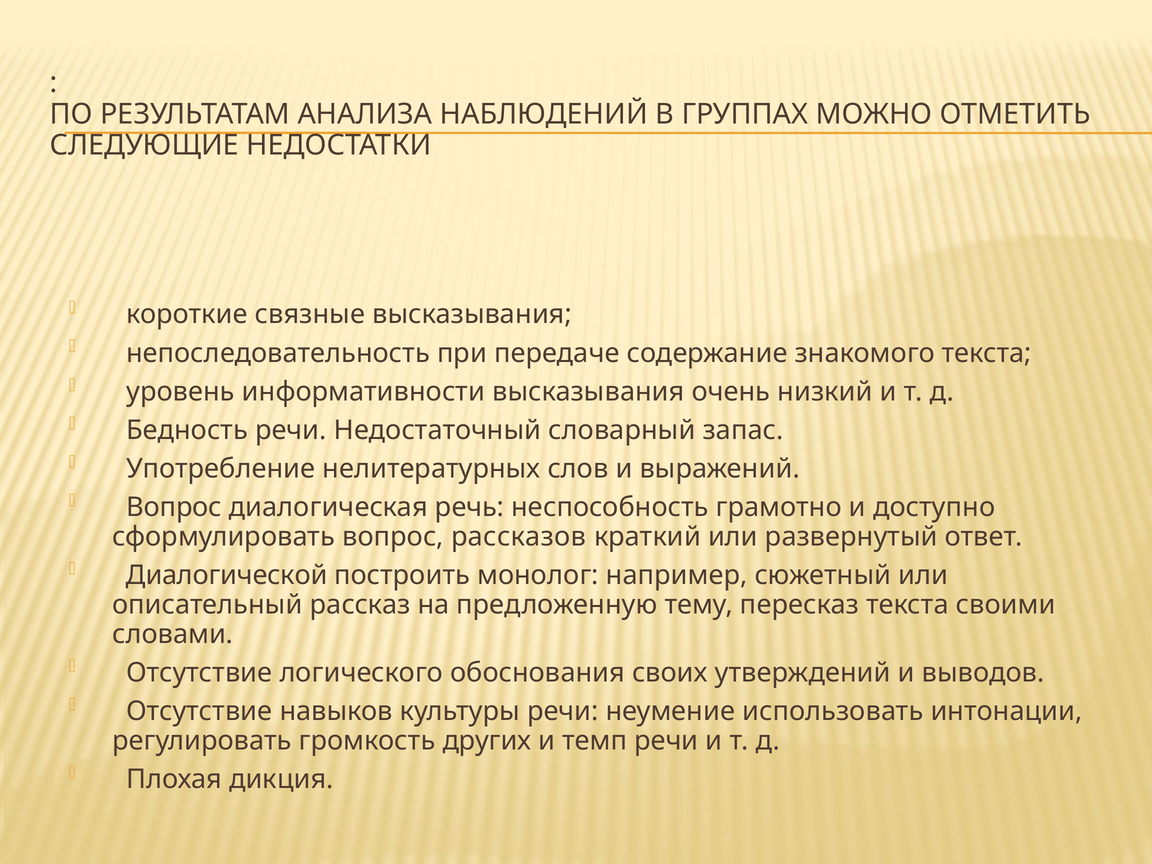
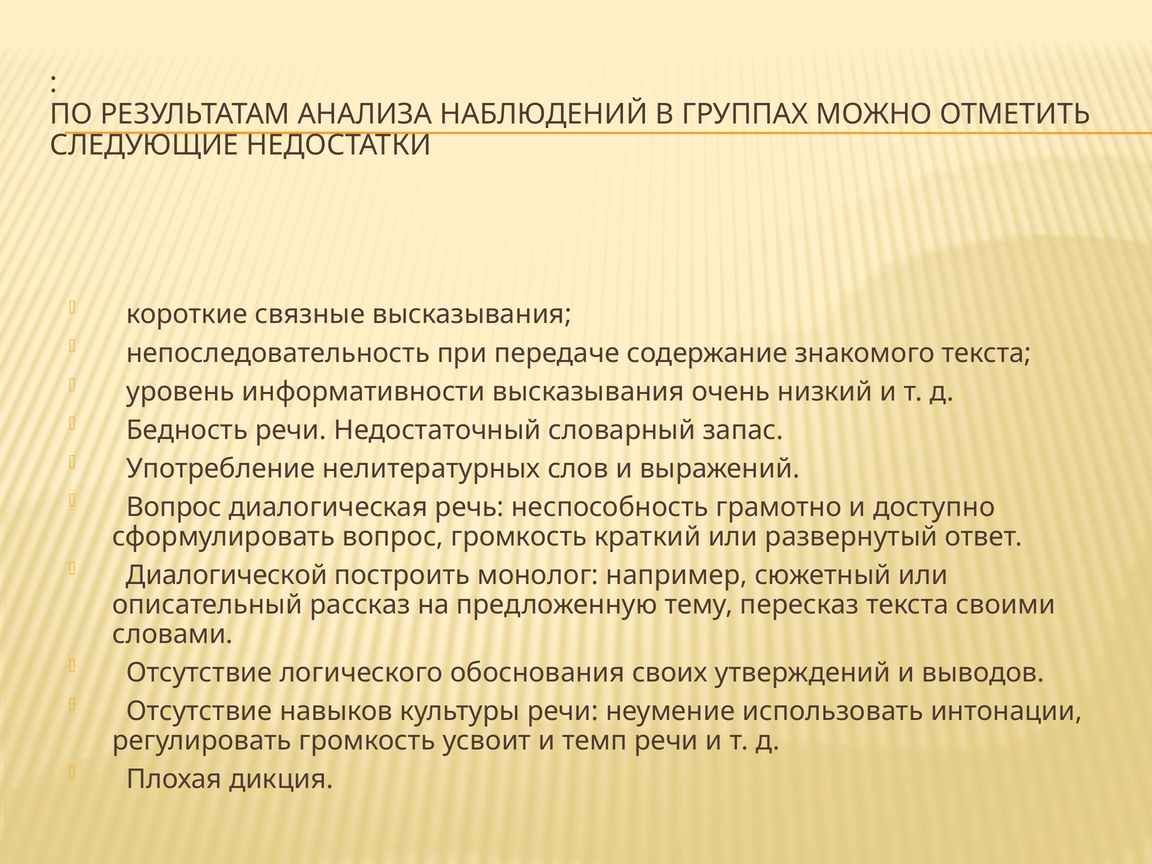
вопрос рассказов: рассказов -> громкость
других: других -> усвоит
